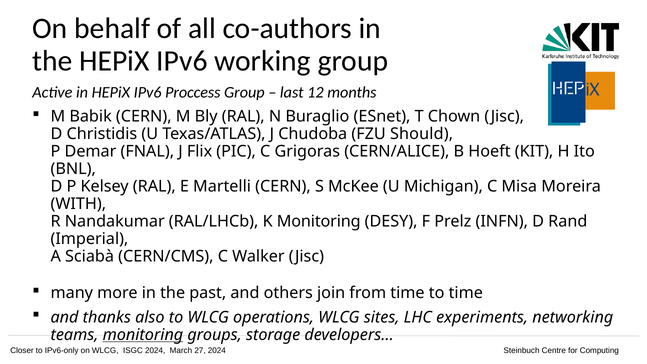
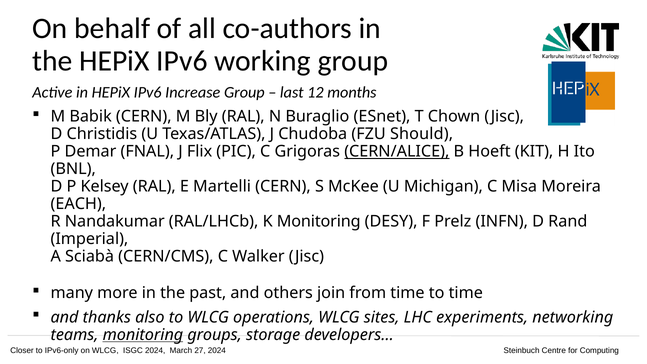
Proccess: Proccess -> Increase
CERN/ALICE underline: none -> present
WITH: WITH -> EACH
